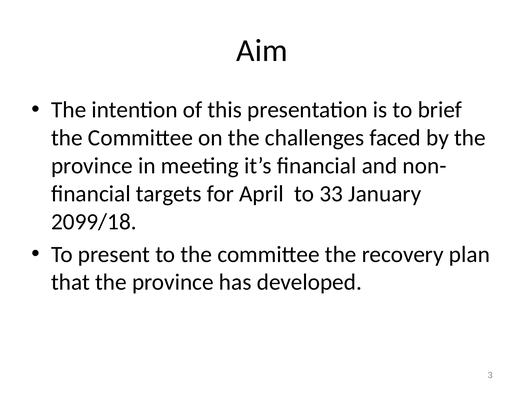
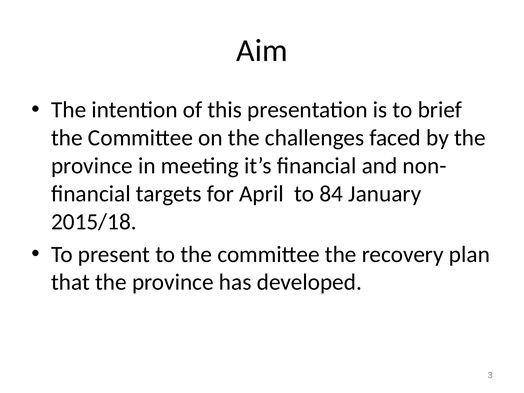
33: 33 -> 84
2099/18: 2099/18 -> 2015/18
